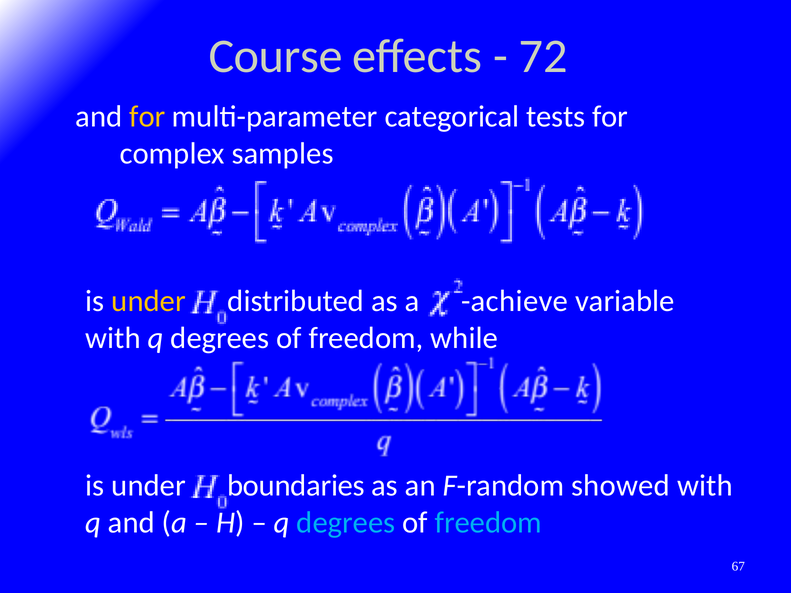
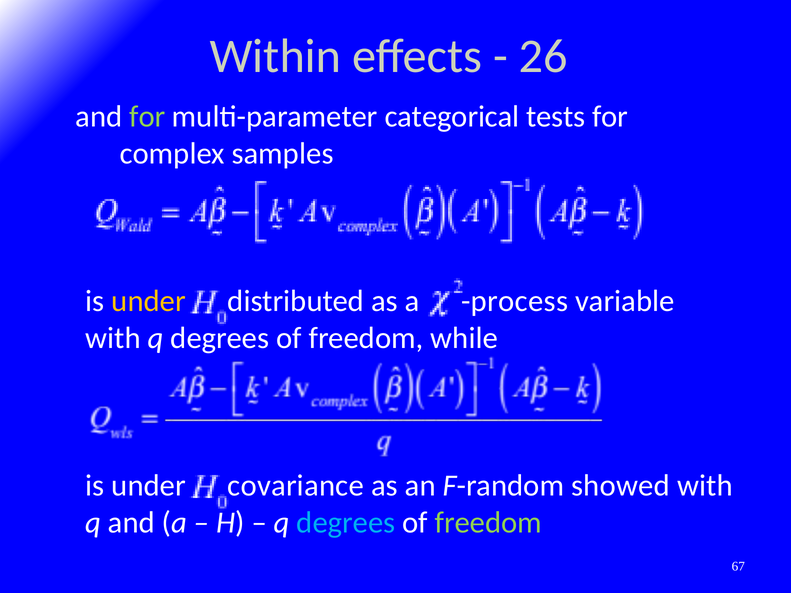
Course: Course -> Within
72: 72 -> 26
for at (147, 117) colour: yellow -> light green
achieve: achieve -> process
boundaries: boundaries -> covariance
freedom at (488, 523) colour: light blue -> light green
